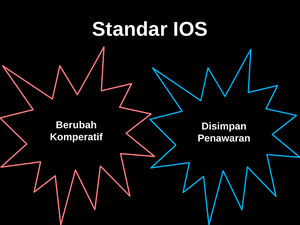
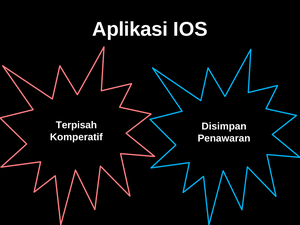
Standar: Standar -> Aplikasi
Berubah: Berubah -> Terpisah
